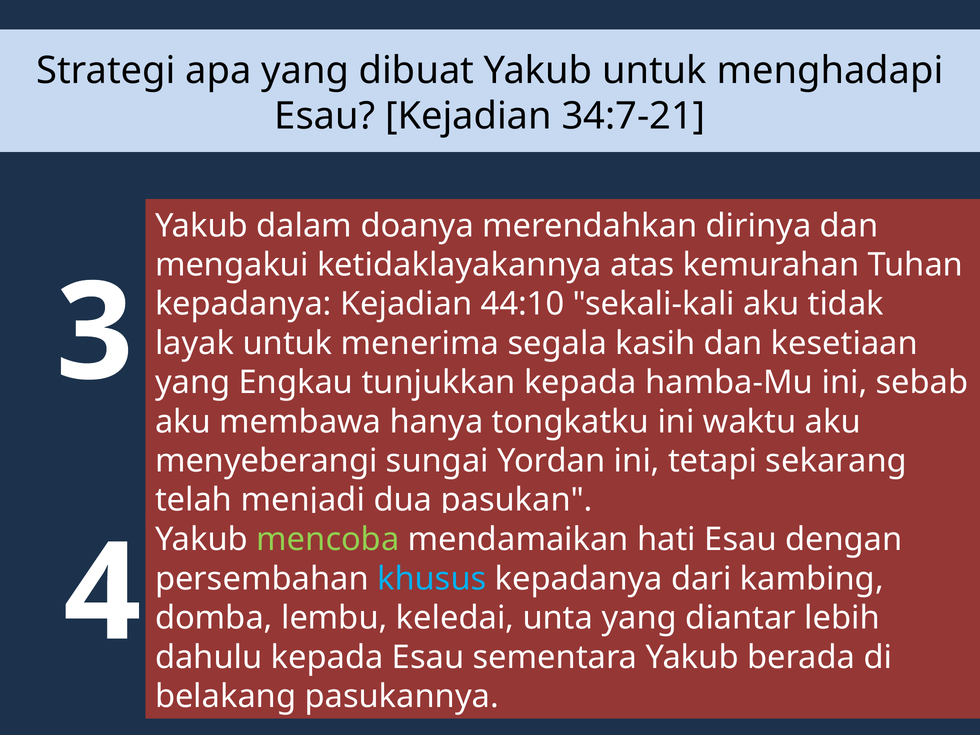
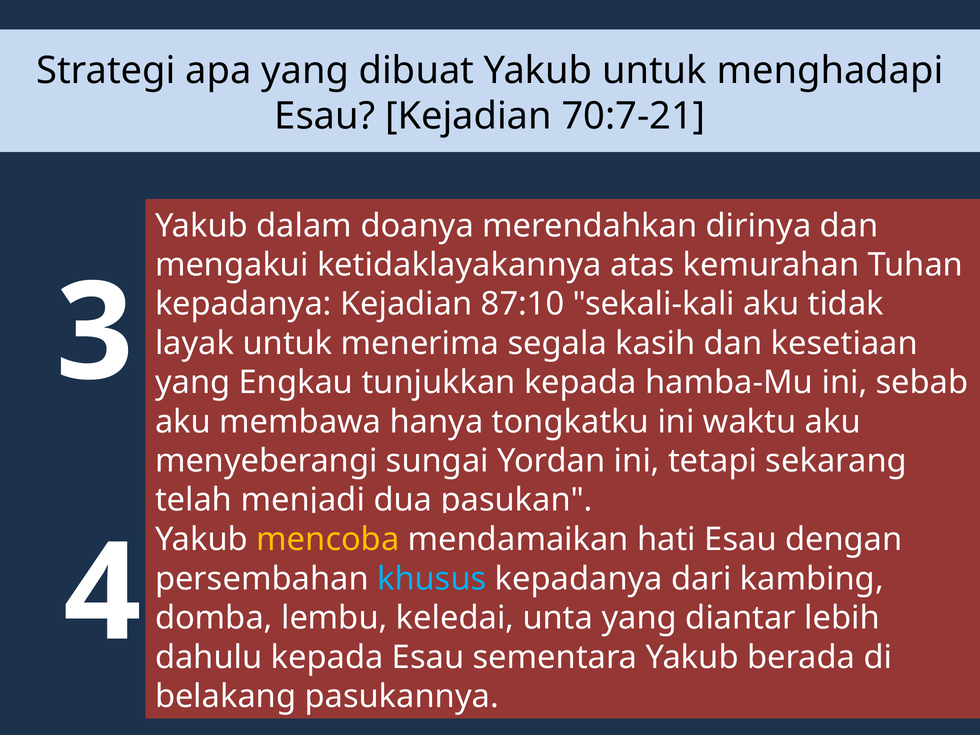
34:7-21: 34:7-21 -> 70:7-21
44:10: 44:10 -> 87:10
mencoba colour: light green -> yellow
